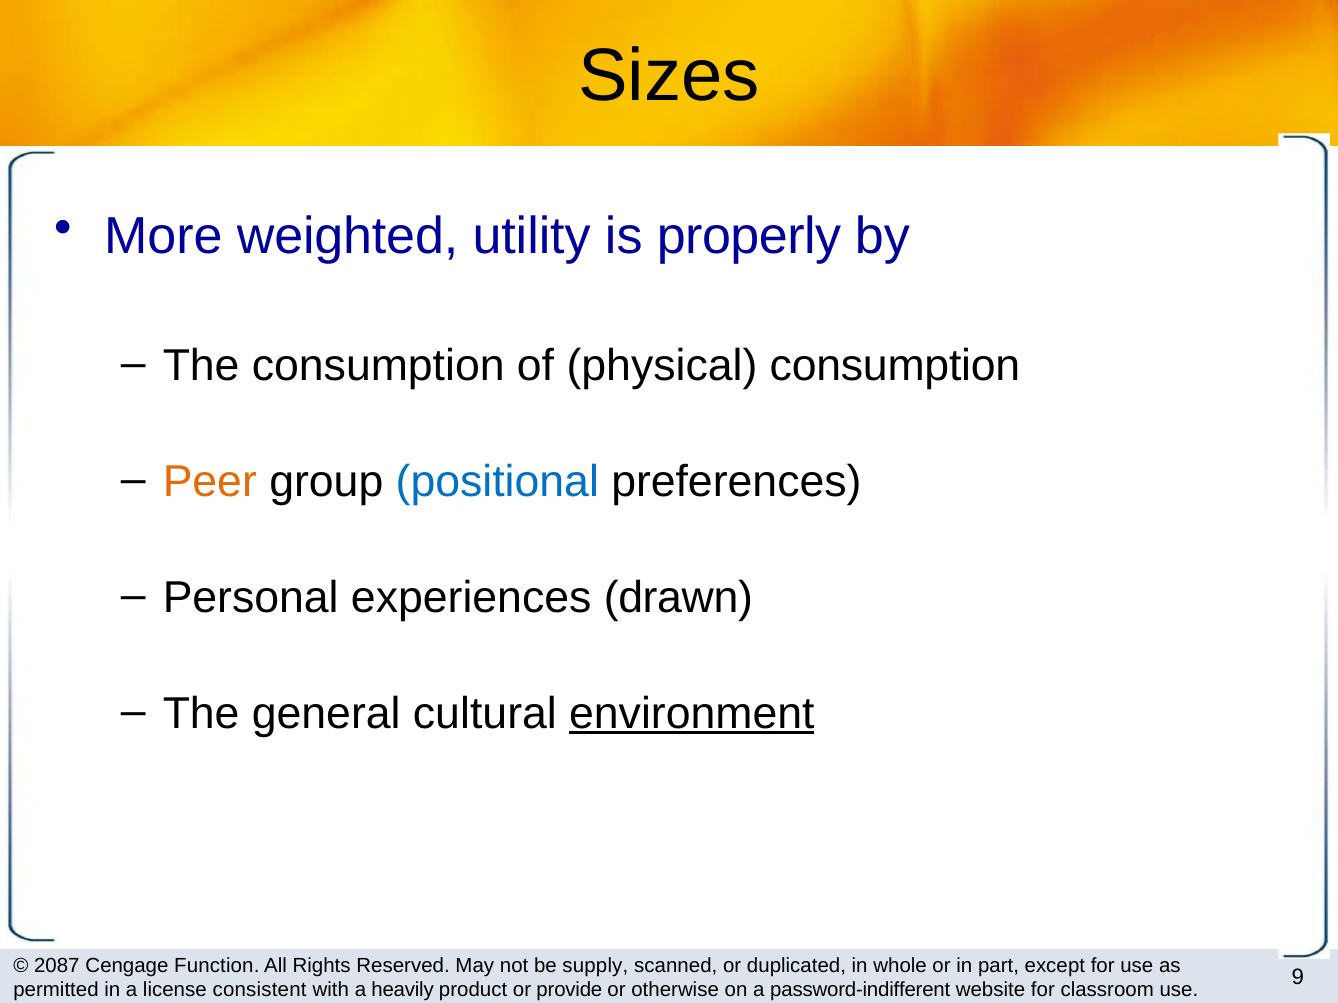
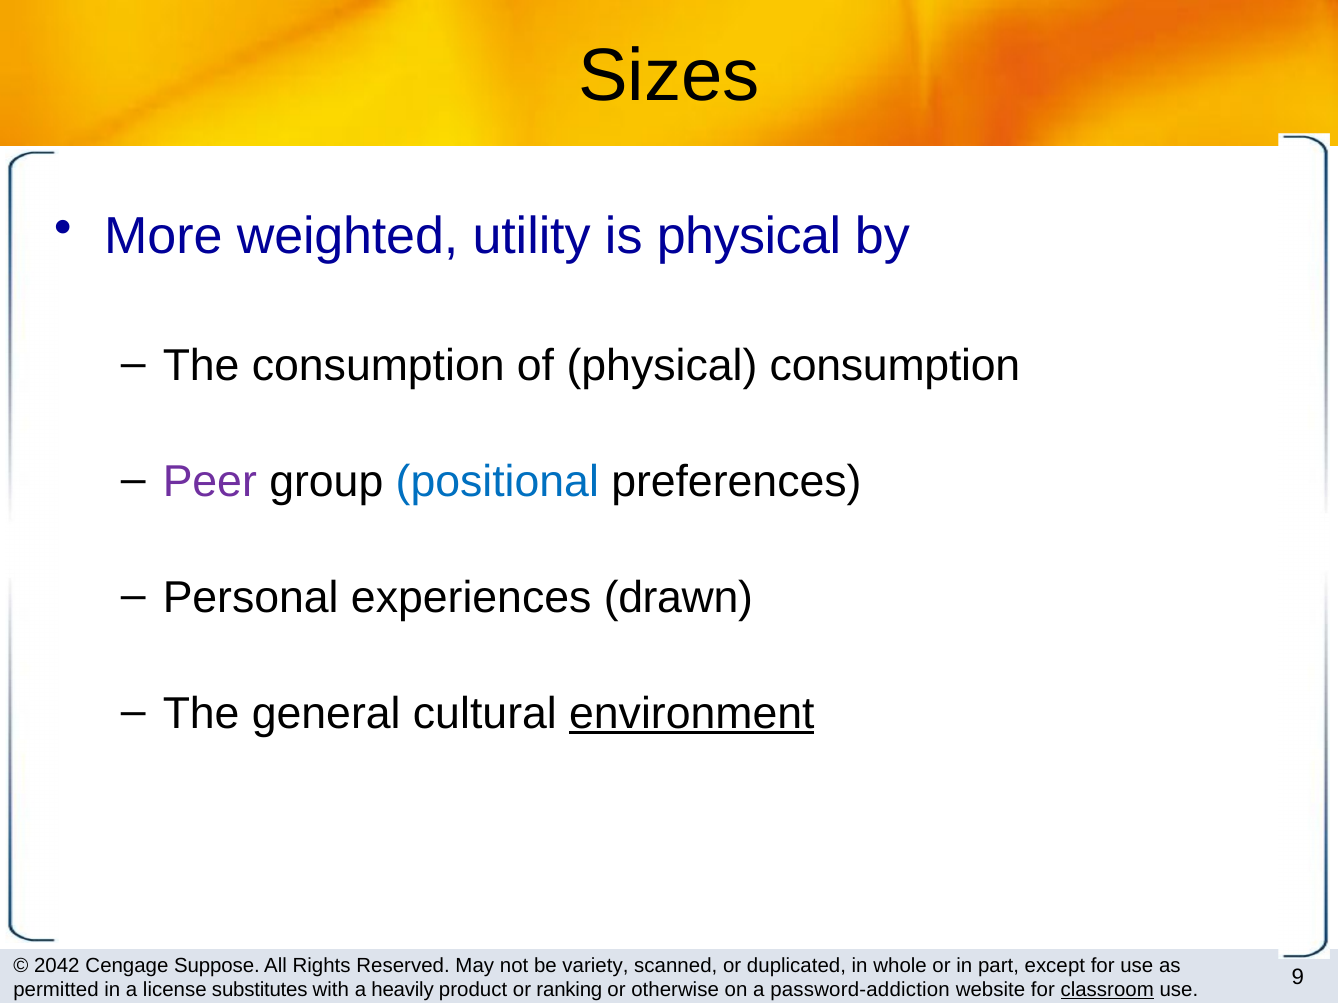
is properly: properly -> physical
Peer colour: orange -> purple
2087: 2087 -> 2042
Function: Function -> Suppose
supply: supply -> variety
consistent: consistent -> substitutes
provide: provide -> ranking
password-indifferent: password-indifferent -> password-addiction
classroom underline: none -> present
